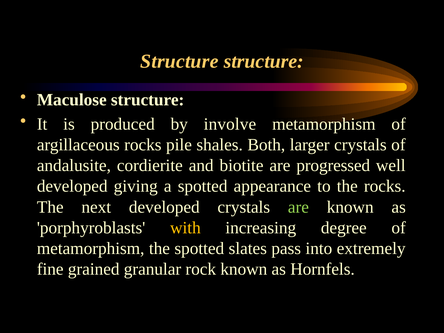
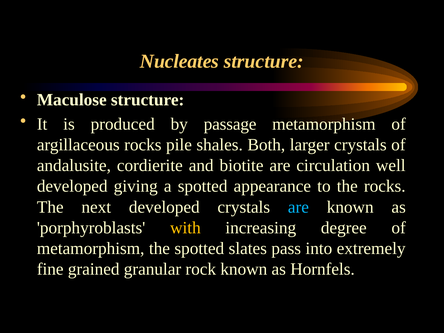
Structure at (179, 61): Structure -> Nucleates
involve: involve -> passage
progressed: progressed -> circulation
are at (298, 207) colour: light green -> light blue
